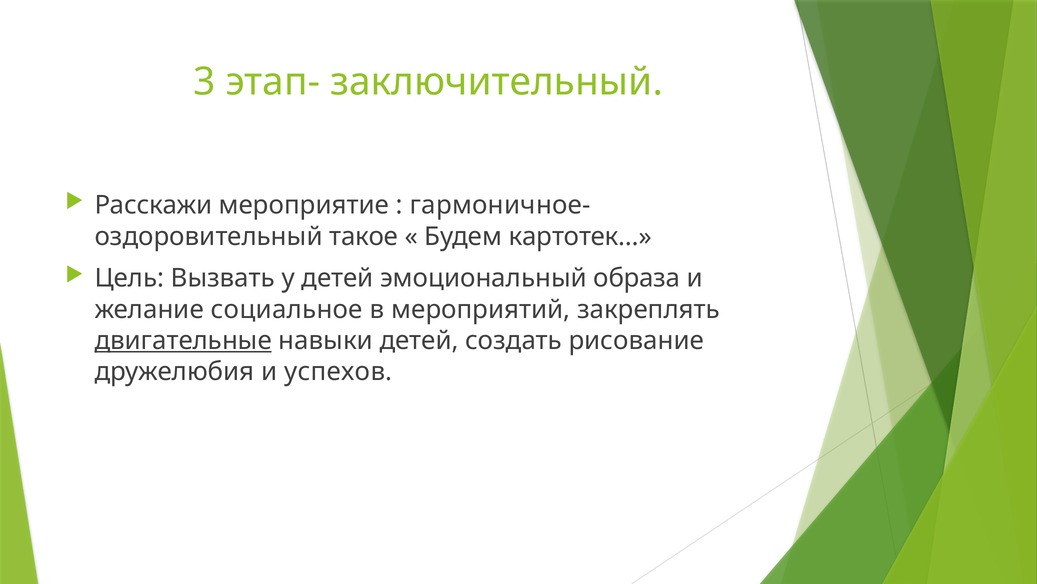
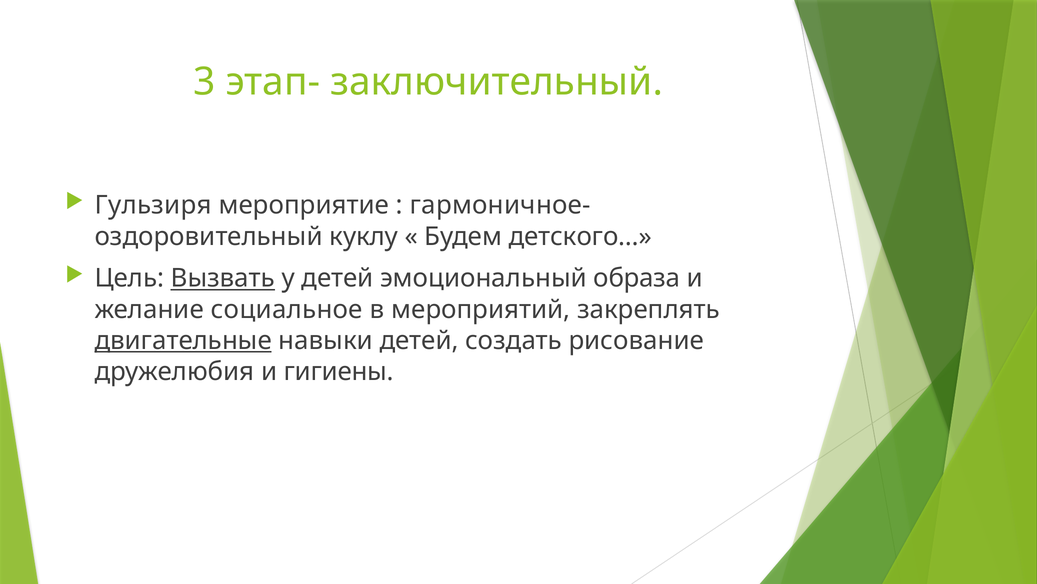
Расскажи: Расскажи -> Гульзиря
такое: такое -> куклу
картотек…: картотек… -> детского…
Вызвать underline: none -> present
успехов: успехов -> гигиены
